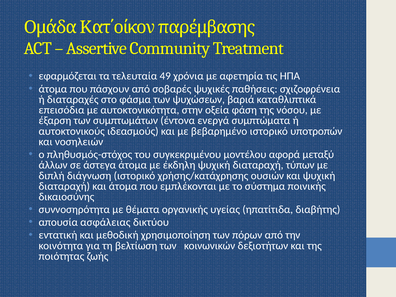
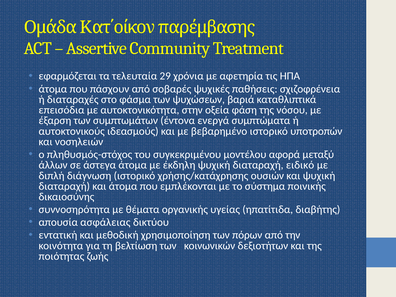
49: 49 -> 29
τύπων: τύπων -> ειδικό
